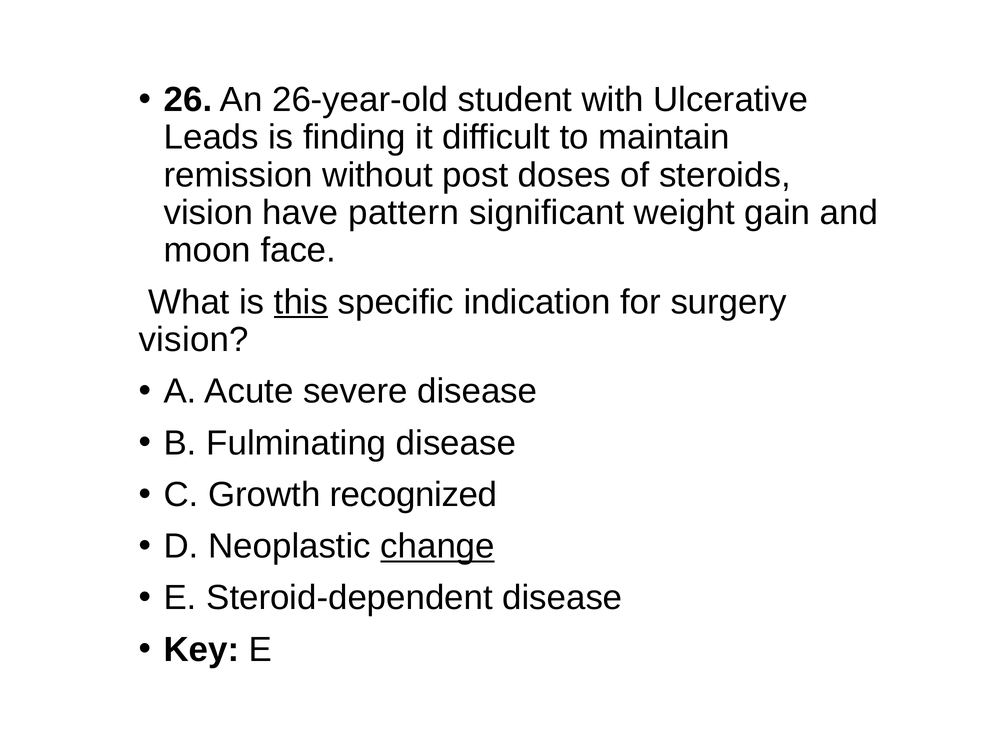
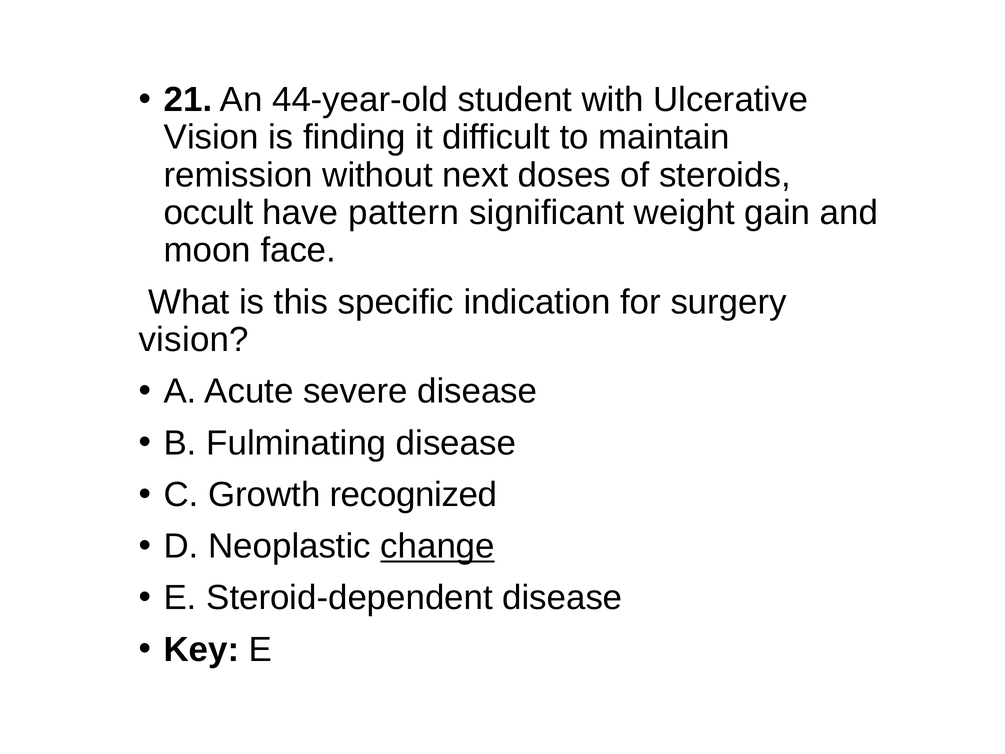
26: 26 -> 21
26-year-old: 26-year-old -> 44-year-old
Leads at (211, 137): Leads -> Vision
post: post -> next
vision at (208, 213): vision -> occult
this underline: present -> none
